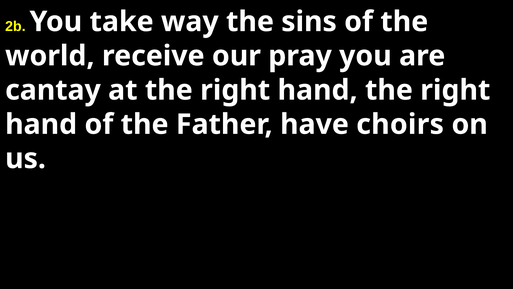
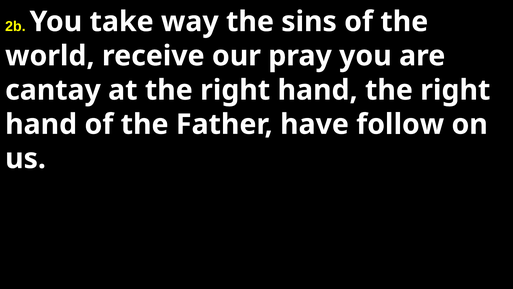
choirs: choirs -> follow
